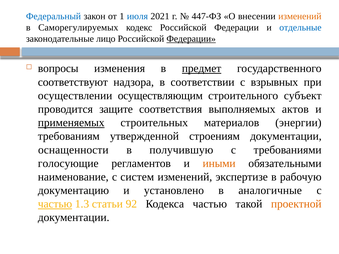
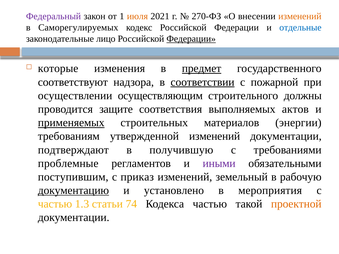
Федеральный colour: blue -> purple
июля colour: blue -> orange
447-ФЗ: 447-ФЗ -> 270-ФЗ
вопросы: вопросы -> которые
соответствии underline: none -> present
взрывных: взрывных -> пожарной
субъект: субъект -> должны
утвержденной строениям: строениям -> изменений
оснащенности: оснащенности -> подтверждают
голосующие: голосующие -> проблемные
иными colour: orange -> purple
наименование: наименование -> поступившим
систем: систем -> приказ
экспертизе: экспертизе -> земельный
документацию underline: none -> present
аналогичные: аналогичные -> мероприятия
частью at (55, 204) underline: present -> none
92: 92 -> 74
